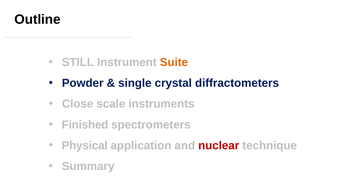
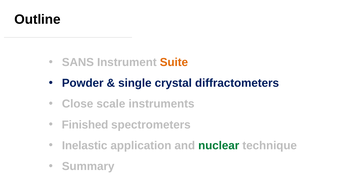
STILL: STILL -> SANS
Physical: Physical -> Inelastic
nuclear colour: red -> green
